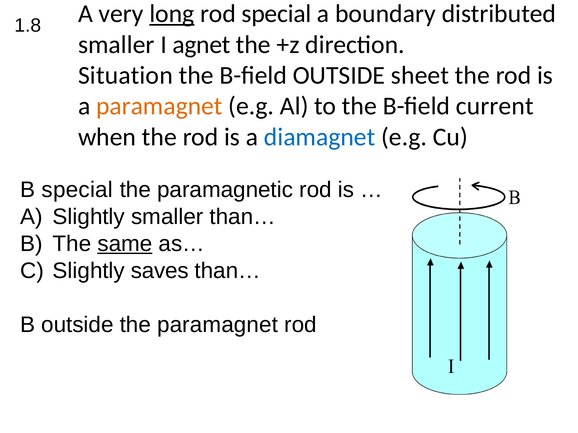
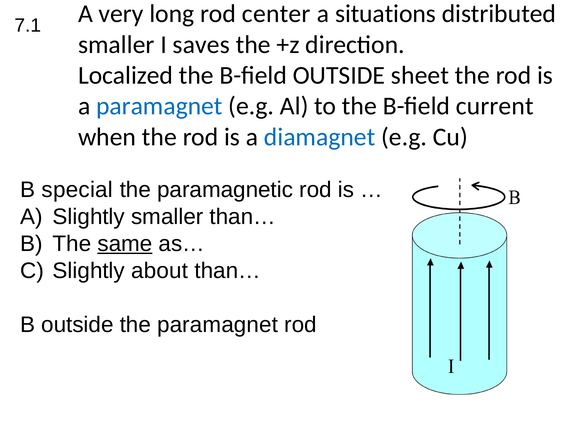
long underline: present -> none
rod special: special -> center
boundary: boundary -> situations
1.8: 1.8 -> 7.1
agnet: agnet -> saves
Situation: Situation -> Localized
paramagnet at (159, 106) colour: orange -> blue
saves: saves -> about
